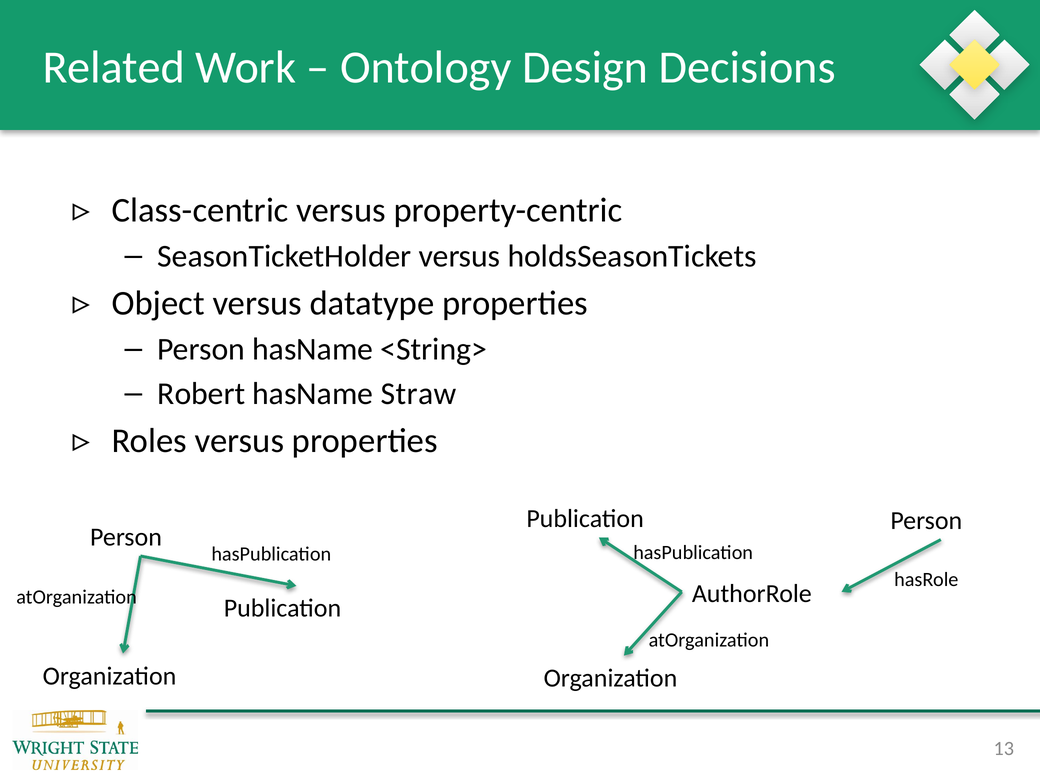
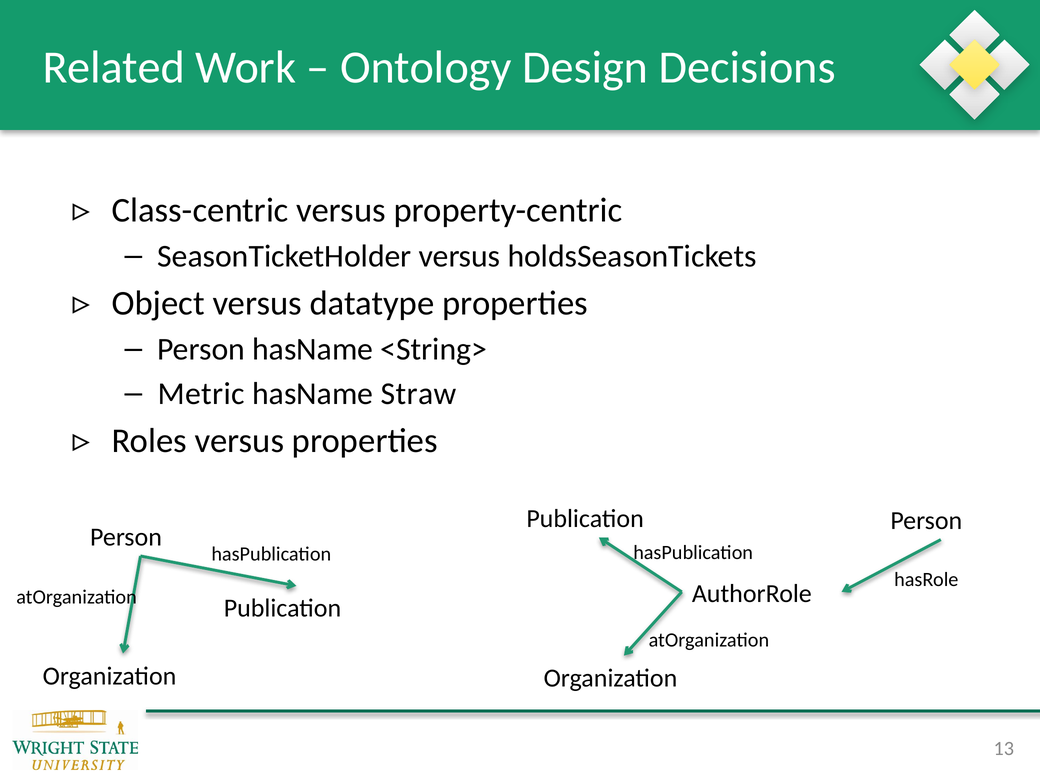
Robert: Robert -> Metric
